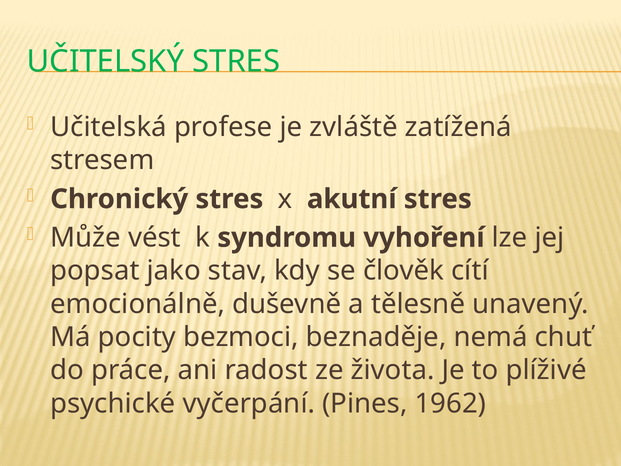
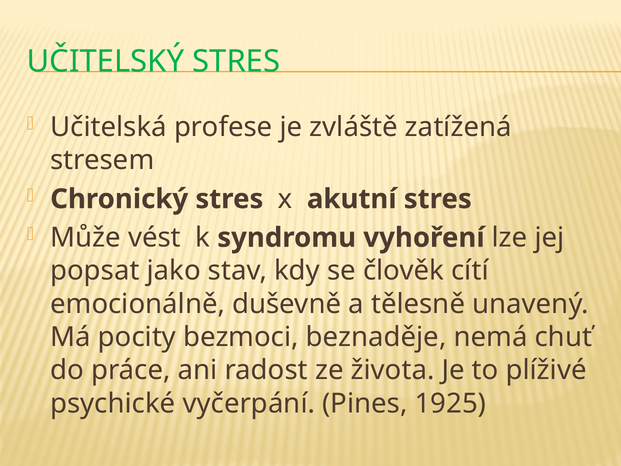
1962: 1962 -> 1925
